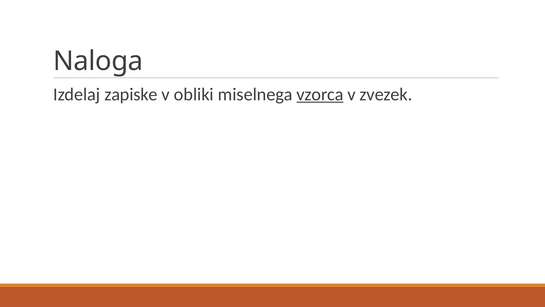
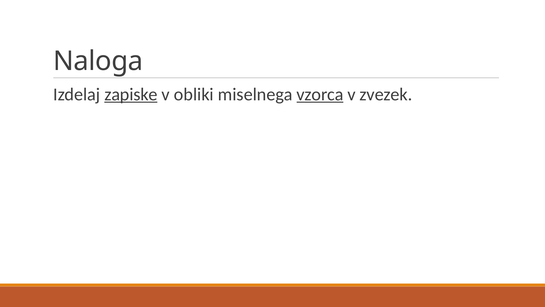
zapiske underline: none -> present
